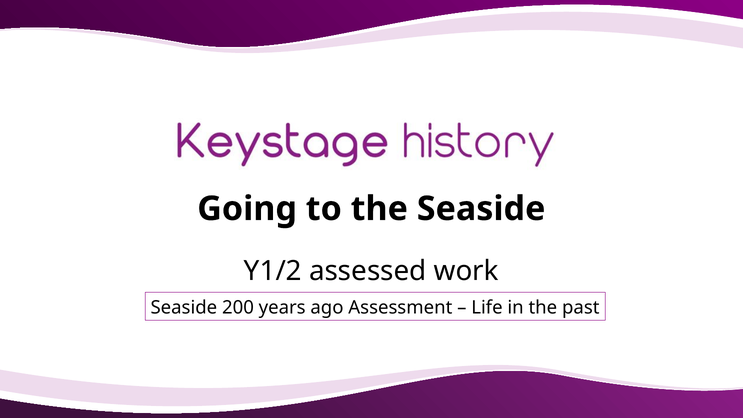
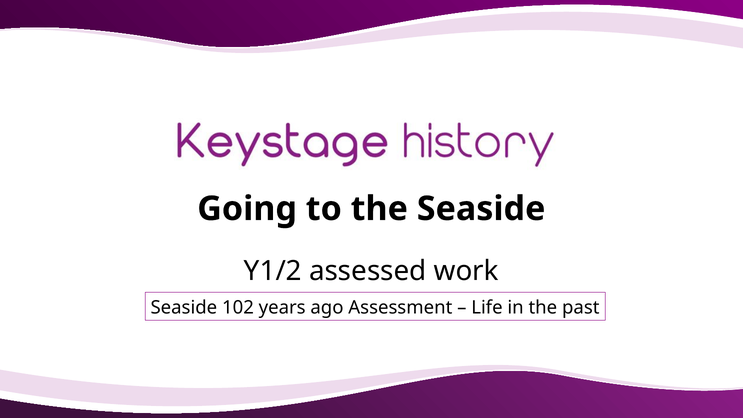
200: 200 -> 102
